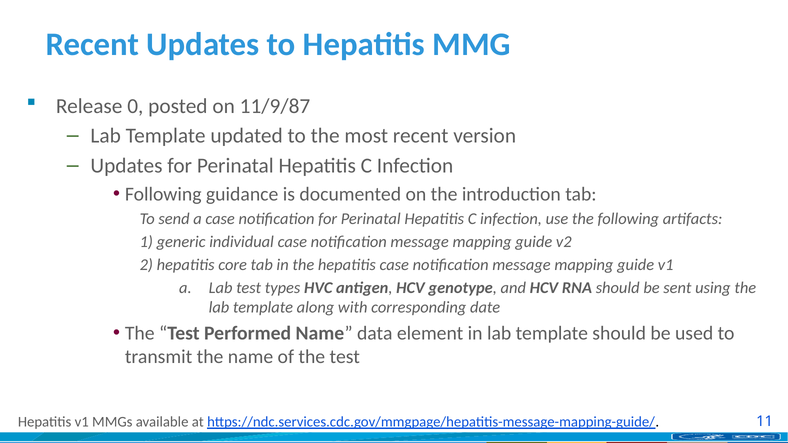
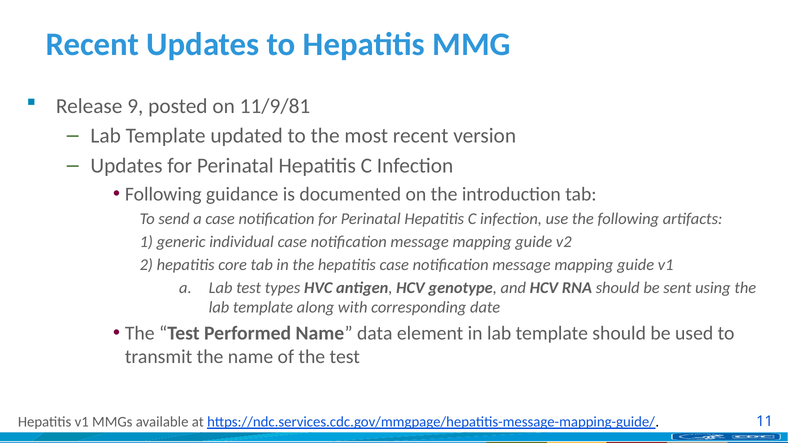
0: 0 -> 9
11/9/87: 11/9/87 -> 11/9/81
